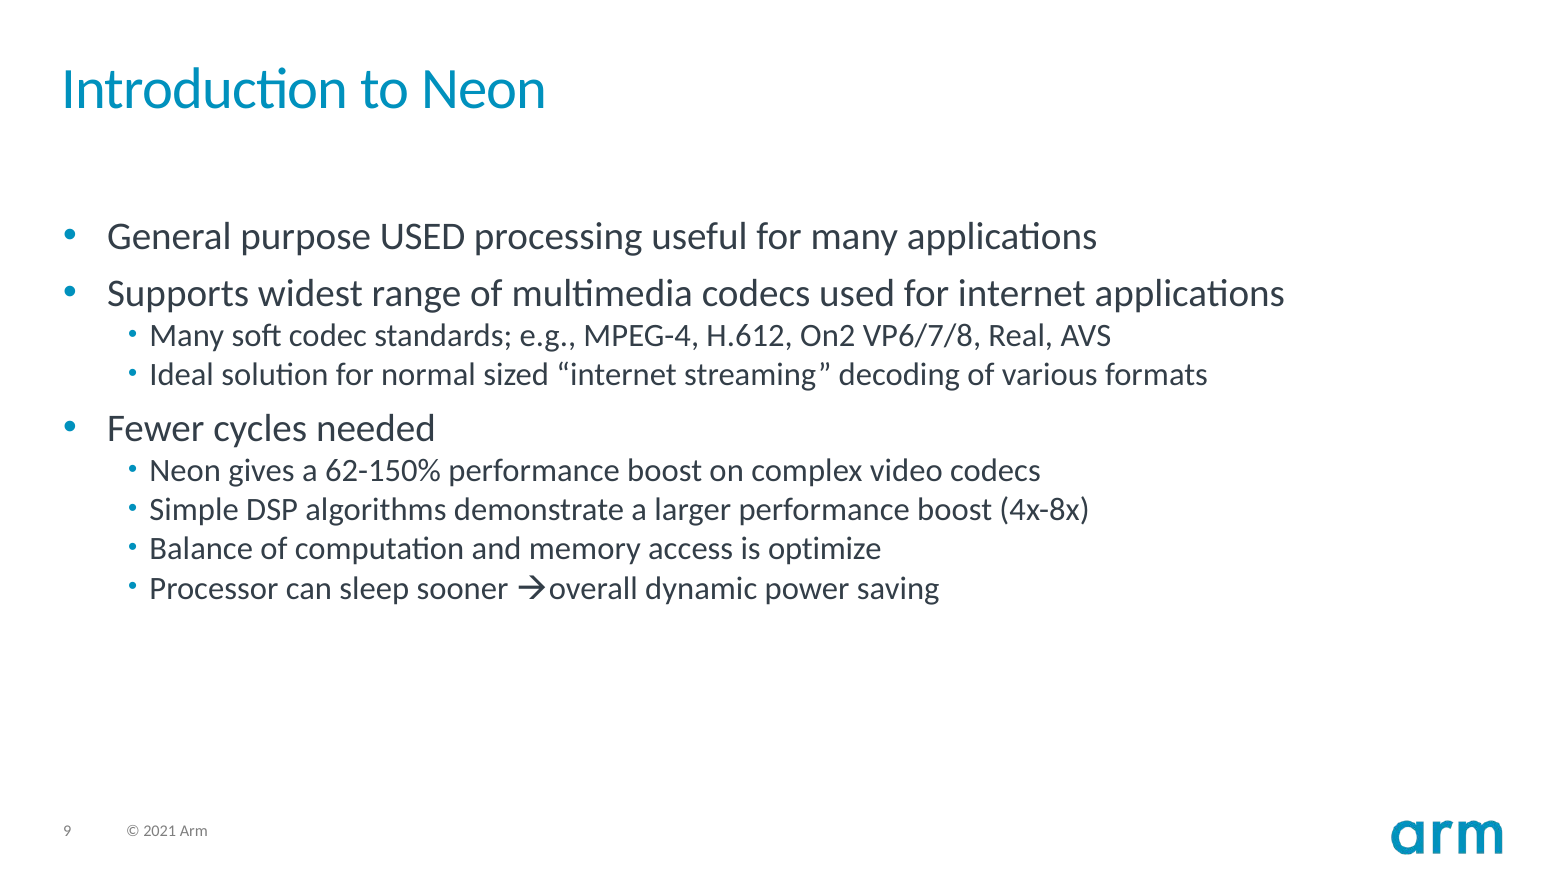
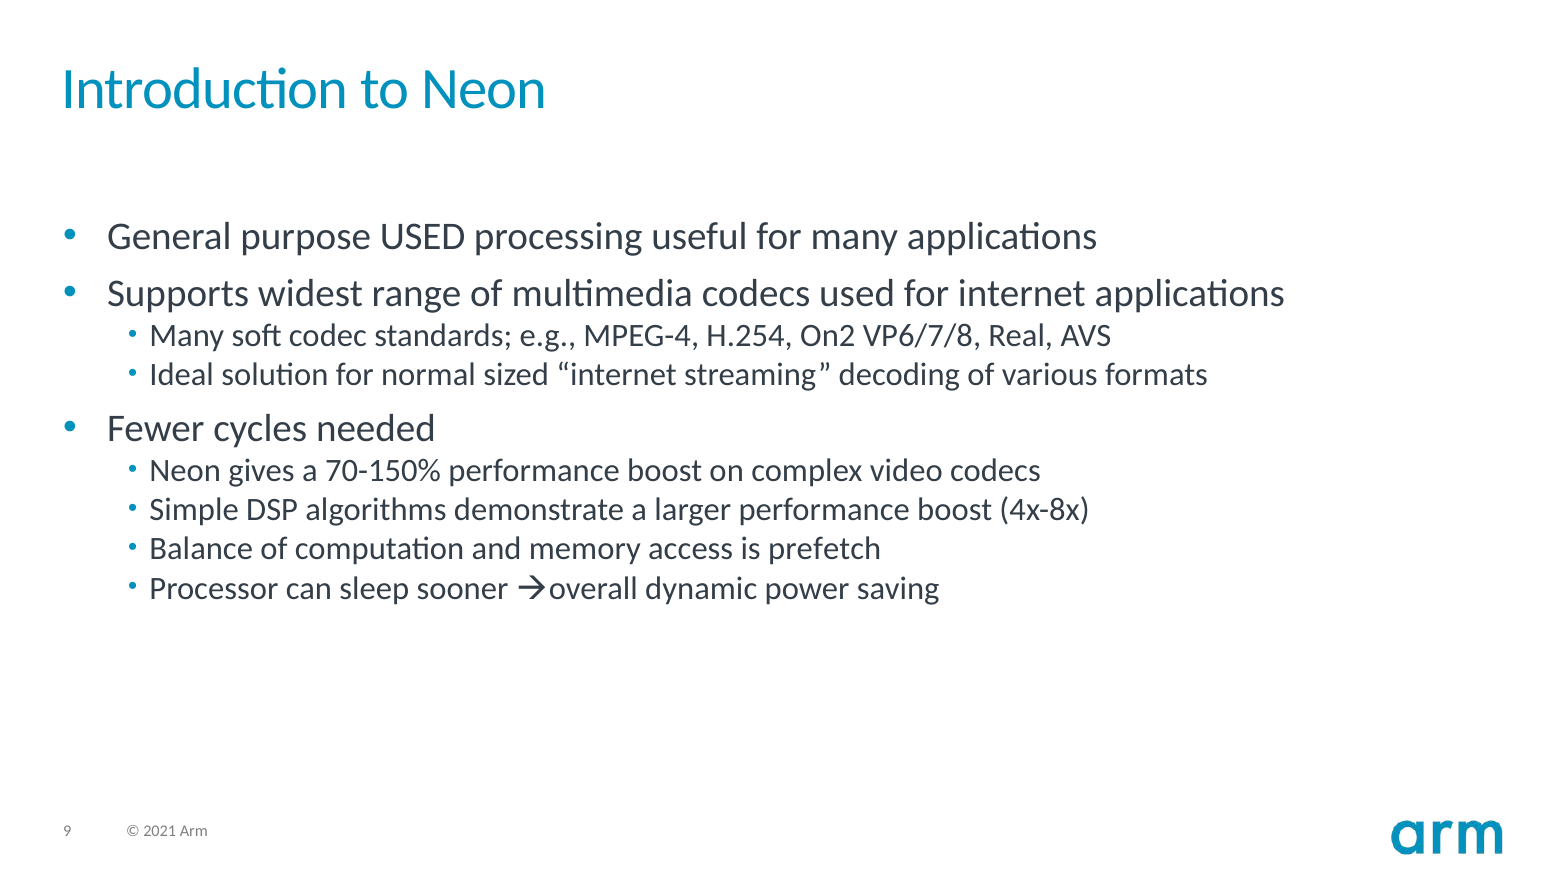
H.612: H.612 -> H.254
62-150%: 62-150% -> 70-150%
optimize: optimize -> prefetch
